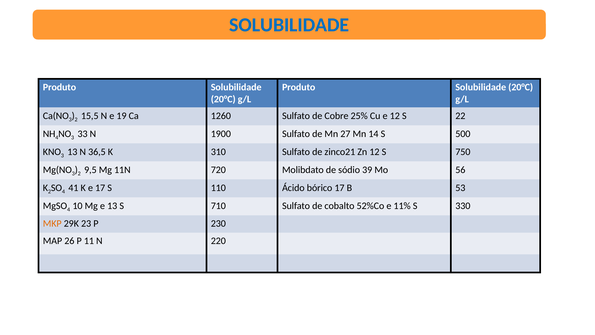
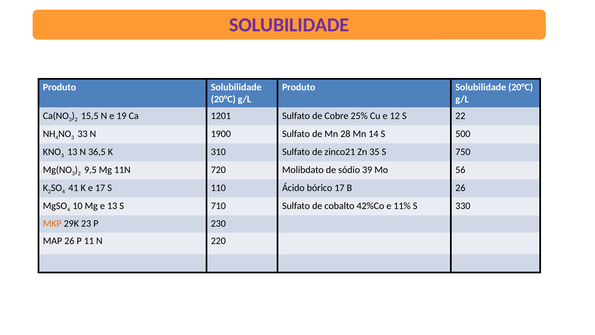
SOLUBILIDADE at (289, 25) colour: blue -> purple
1260: 1260 -> 1201
27: 27 -> 28
Zn 12: 12 -> 35
B 53: 53 -> 26
52%Co: 52%Co -> 42%Co
